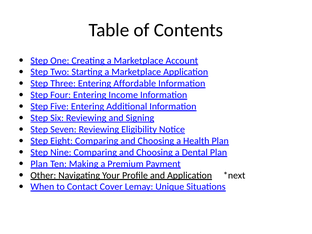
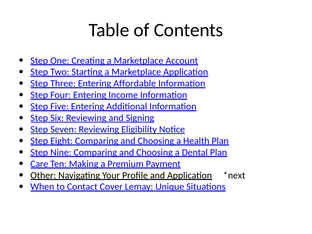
Plan at (39, 164): Plan -> Care
